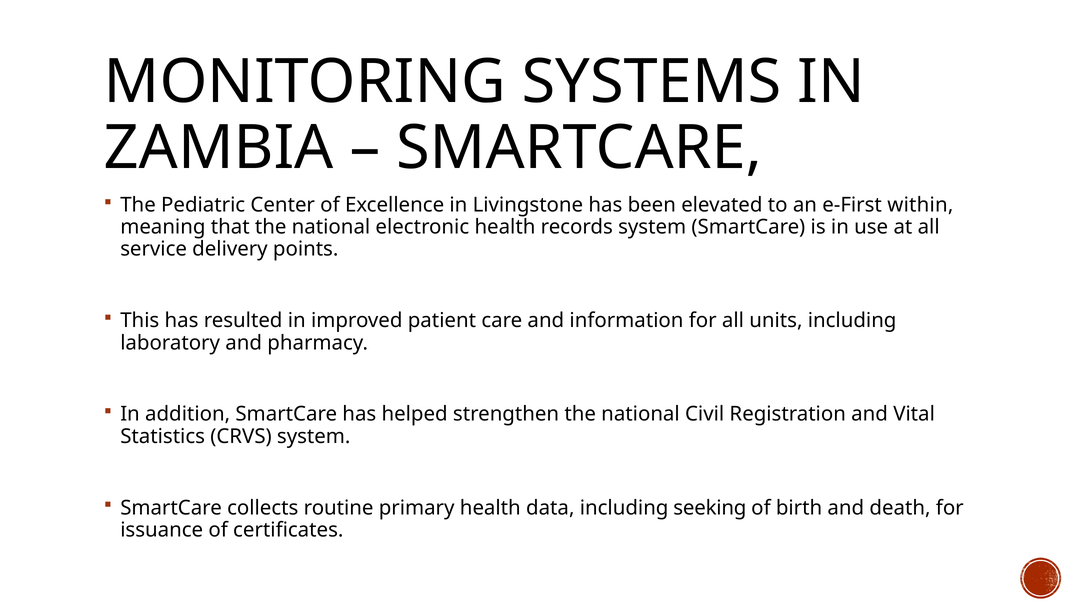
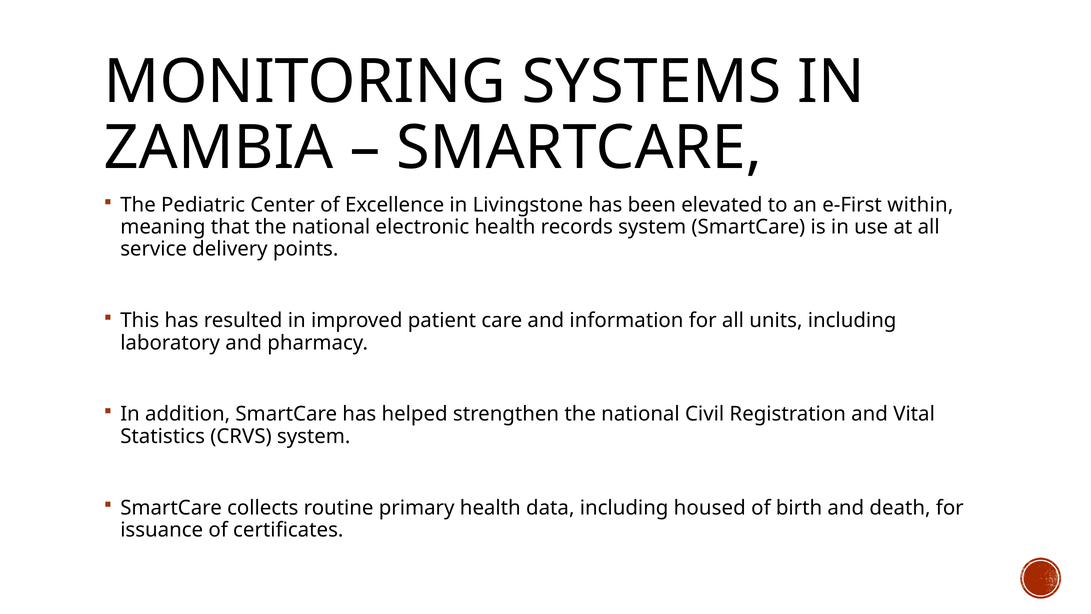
seeking: seeking -> housed
